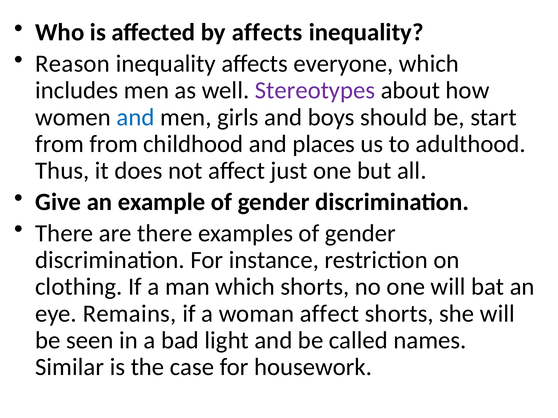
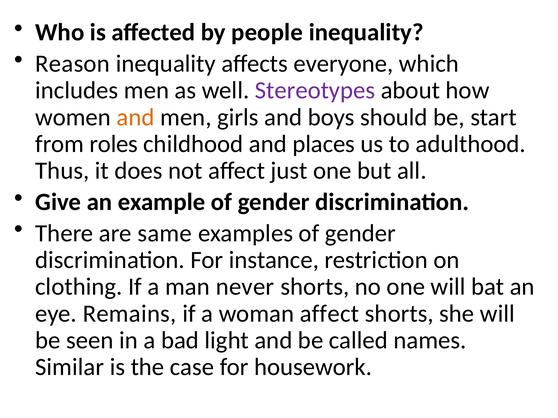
by affects: affects -> people
and at (136, 117) colour: blue -> orange
from from: from -> roles
are there: there -> same
man which: which -> never
